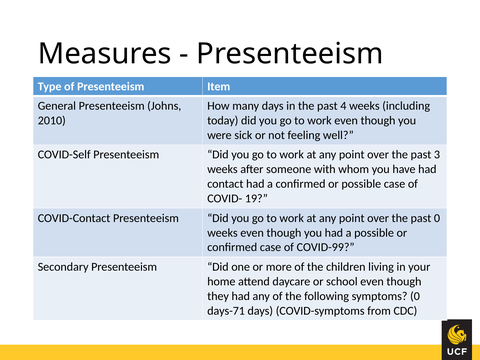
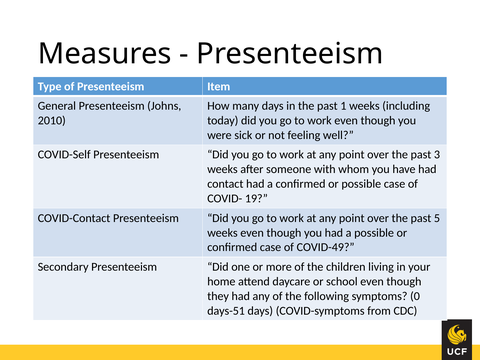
4: 4 -> 1
past 0: 0 -> 5
COVID-99: COVID-99 -> COVID-49
days-71: days-71 -> days-51
